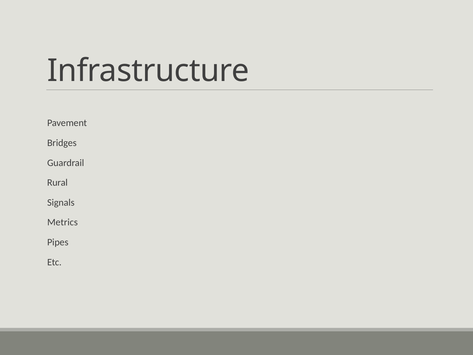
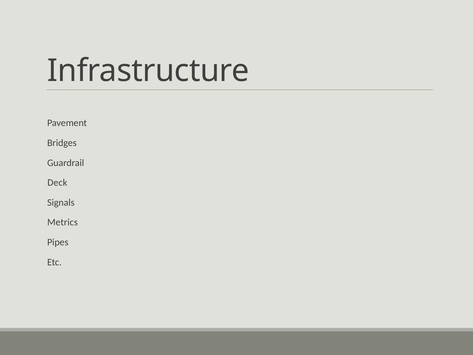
Rural: Rural -> Deck
